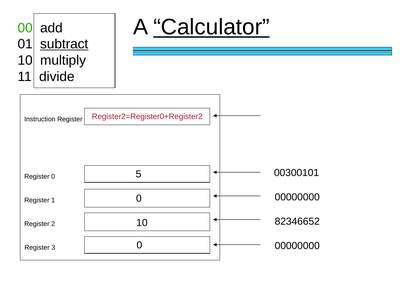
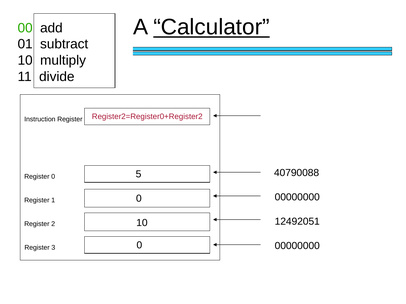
subtract underline: present -> none
00300101: 00300101 -> 40790088
82346652: 82346652 -> 12492051
